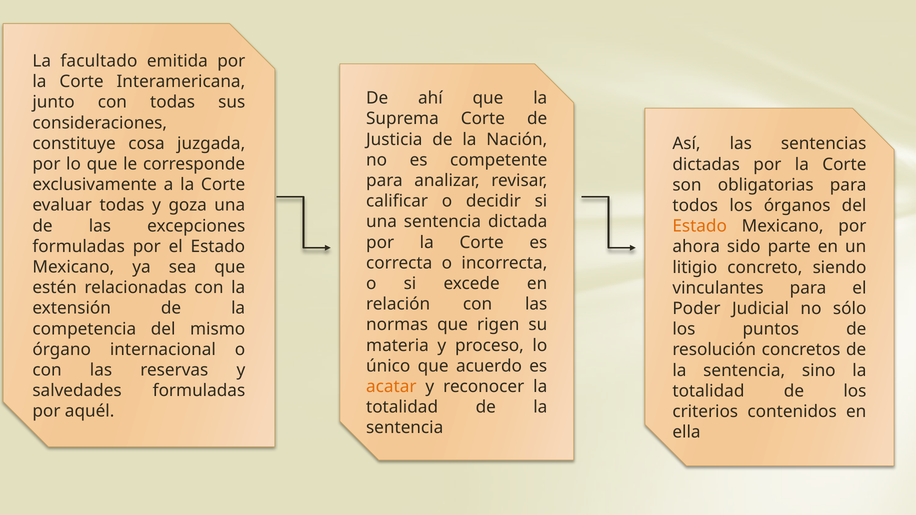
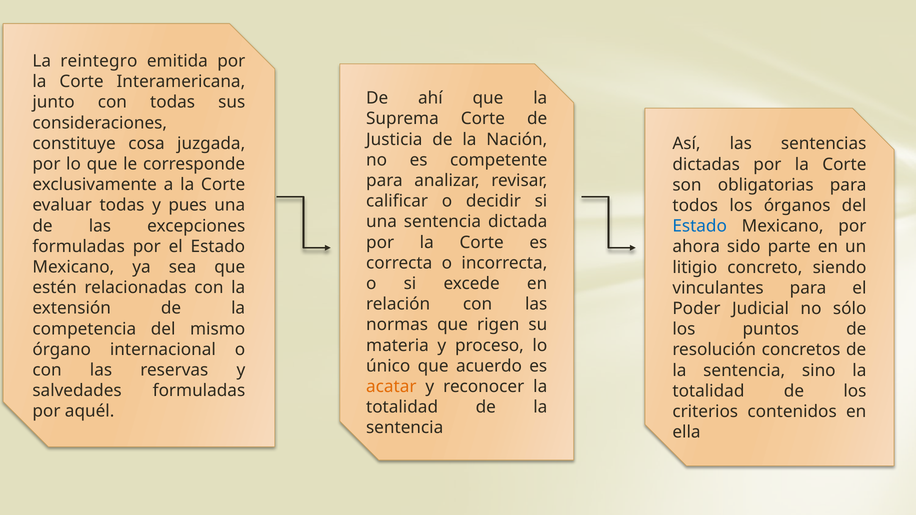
facultado: facultado -> reintegro
goza: goza -> pues
Estado at (700, 226) colour: orange -> blue
